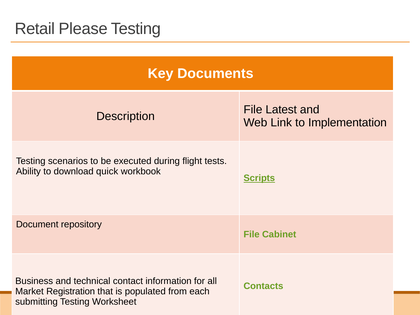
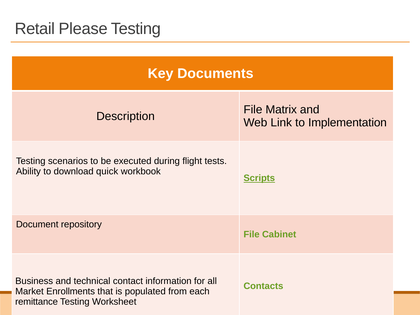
Latest: Latest -> Matrix
Registration: Registration -> Enrollments
submitting: submitting -> remittance
